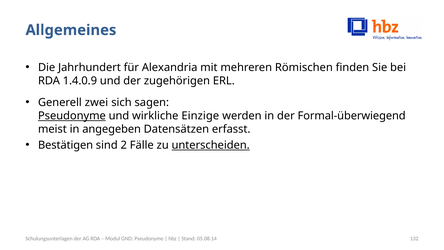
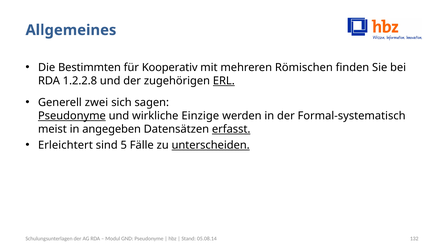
Jahrhundert: Jahrhundert -> Bestimmten
Alexandria: Alexandria -> Kooperativ
1.4.0.9: 1.4.0.9 -> 1.2.2.8
ERL underline: none -> present
Formal-überwiegend: Formal-überwiegend -> Formal-systematisch
erfasst underline: none -> present
Bestätigen: Bestätigen -> Erleichtert
2: 2 -> 5
